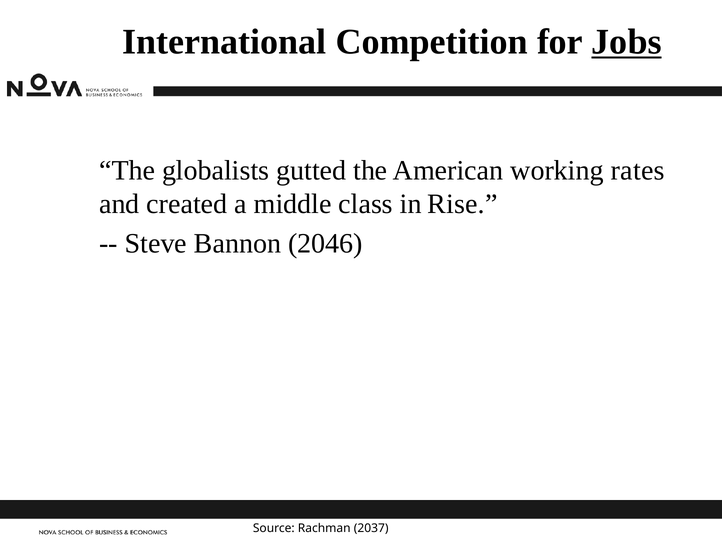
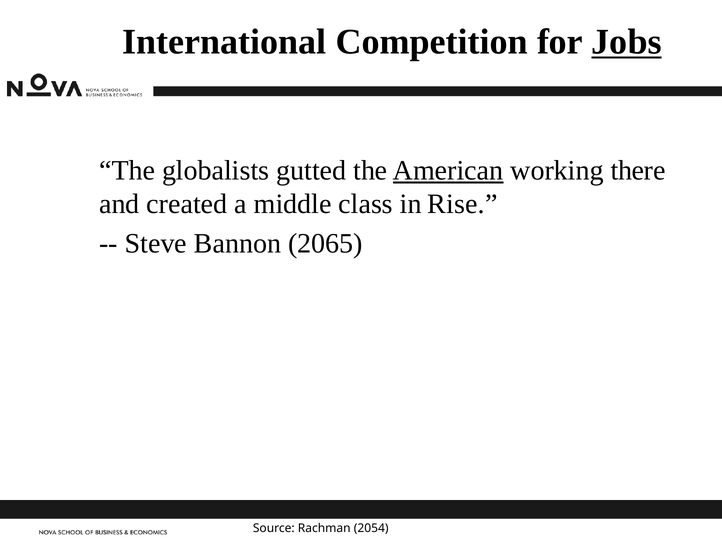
American underline: none -> present
rates: rates -> there
2046: 2046 -> 2065
2037: 2037 -> 2054
